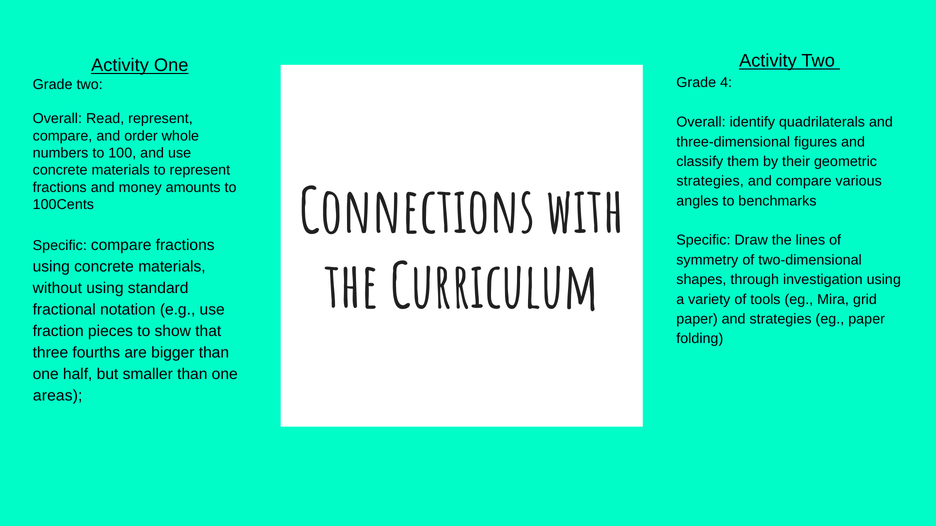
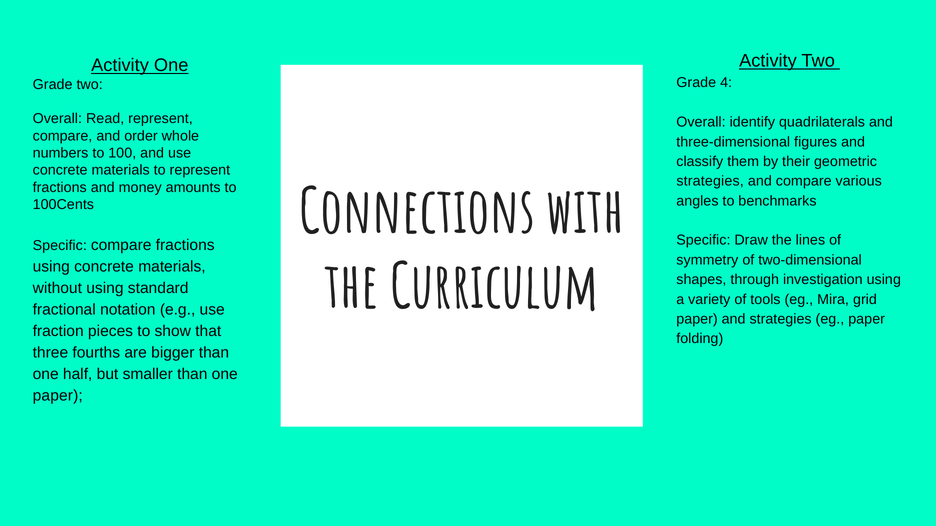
areas at (58, 396): areas -> paper
